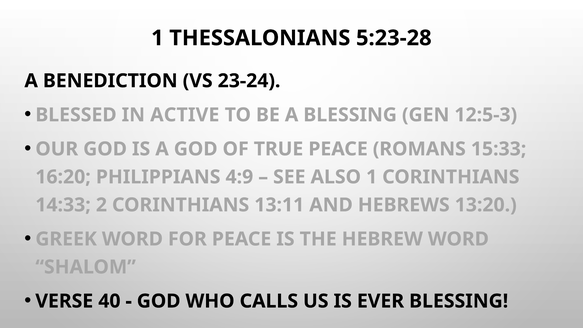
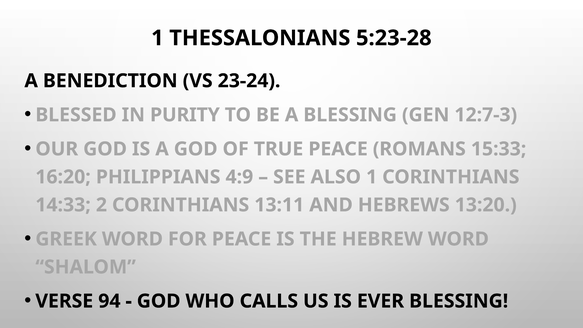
ACTIVE: ACTIVE -> PURITY
12:5-3: 12:5-3 -> 12:7-3
40: 40 -> 94
